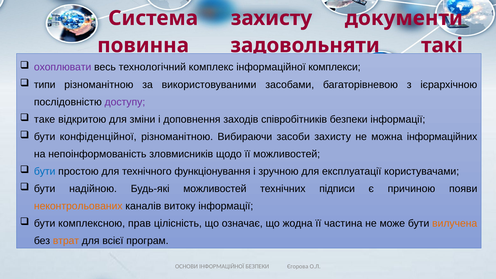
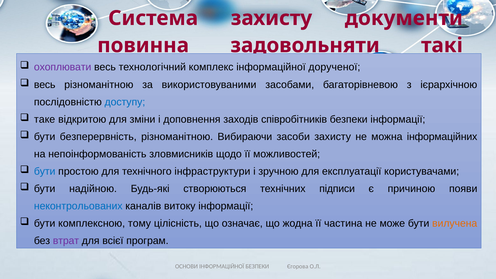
комплекси: комплекси -> дорученої
типи at (45, 85): типи -> весь
доступу colour: purple -> blue
конфіденційної: конфіденційної -> безперервність
функціонування: функціонування -> інфраструктури
Будь-які можливостей: можливостей -> створюються
неконтрольованих colour: orange -> blue
прав: прав -> тому
втрат colour: orange -> purple
